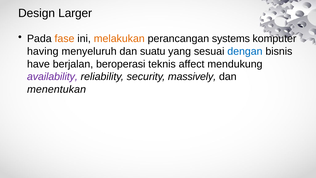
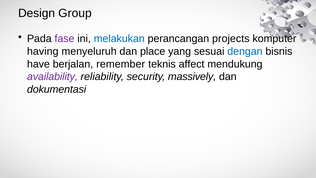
Larger: Larger -> Group
fase colour: orange -> purple
melakukan colour: orange -> blue
systems: systems -> projects
suatu: suatu -> place
beroperasi: beroperasi -> remember
menentukan: menentukan -> dokumentasi
